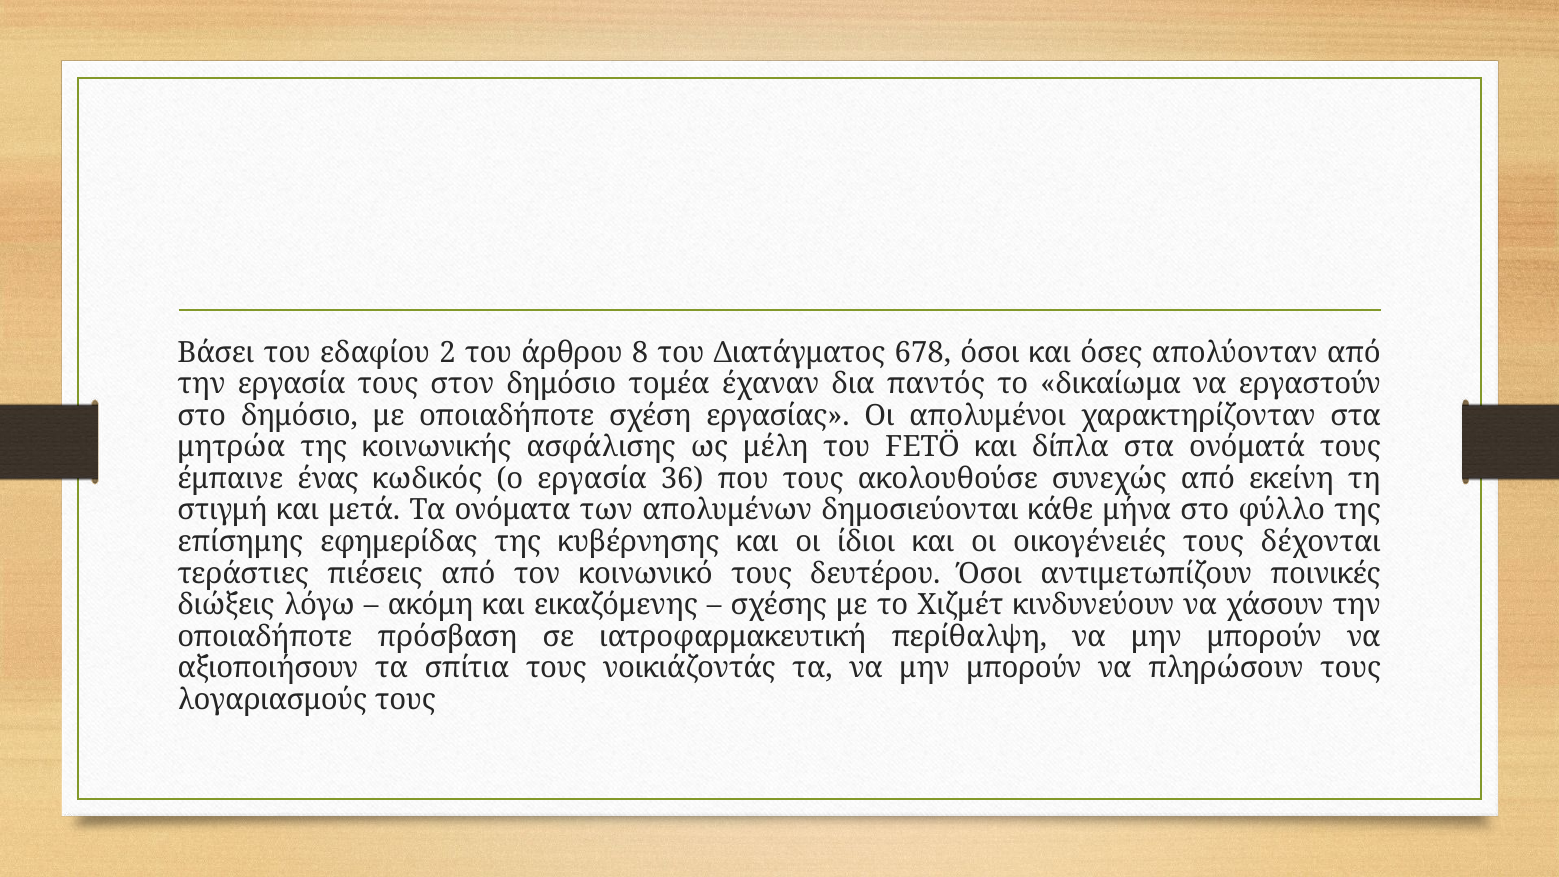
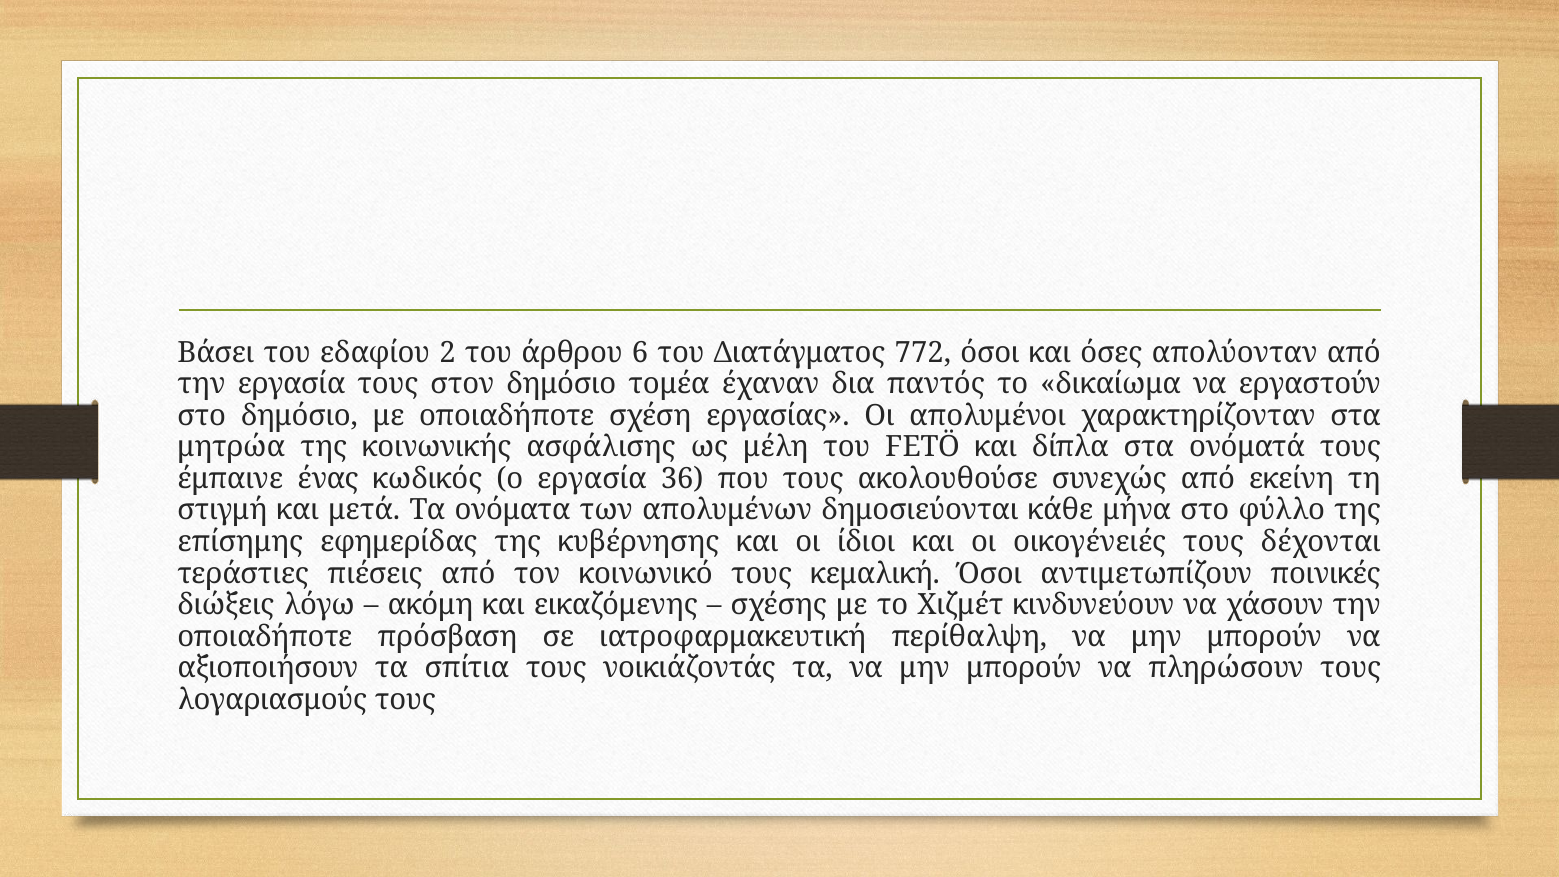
8: 8 -> 6
678: 678 -> 772
δευτέρου: δευτέρου -> κεμαλική
